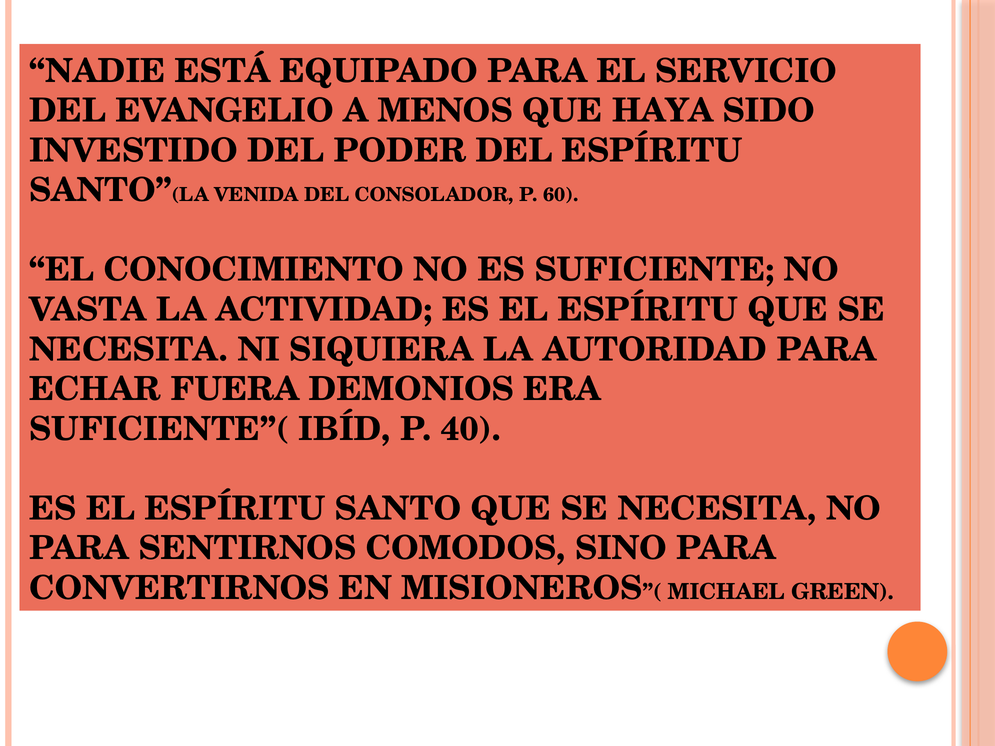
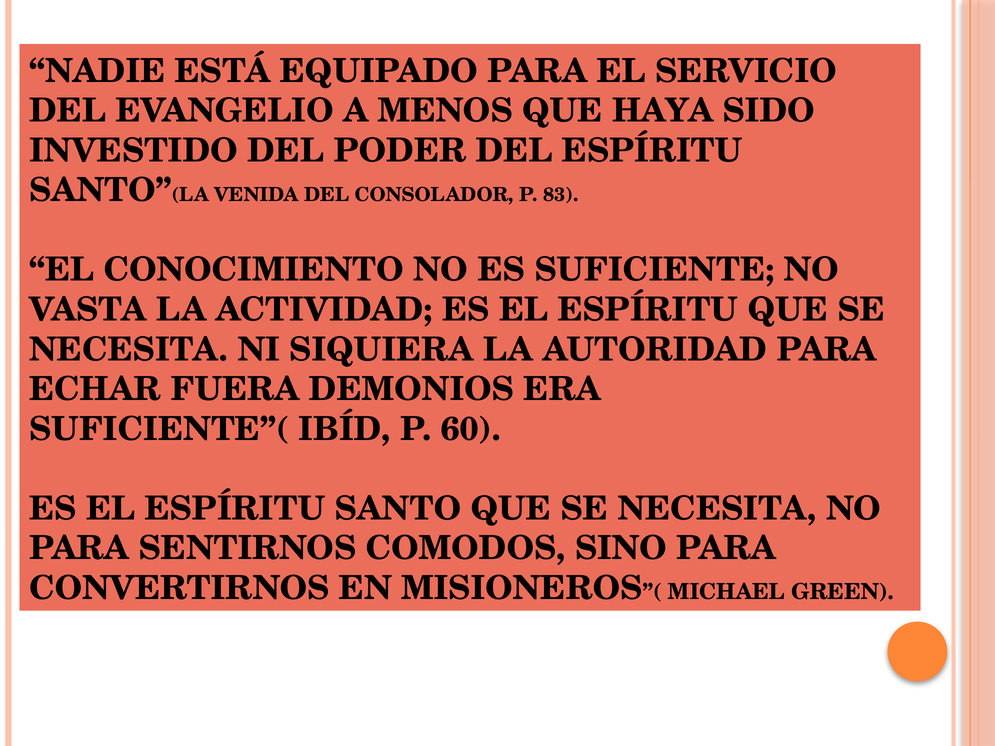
60: 60 -> 83
40: 40 -> 60
